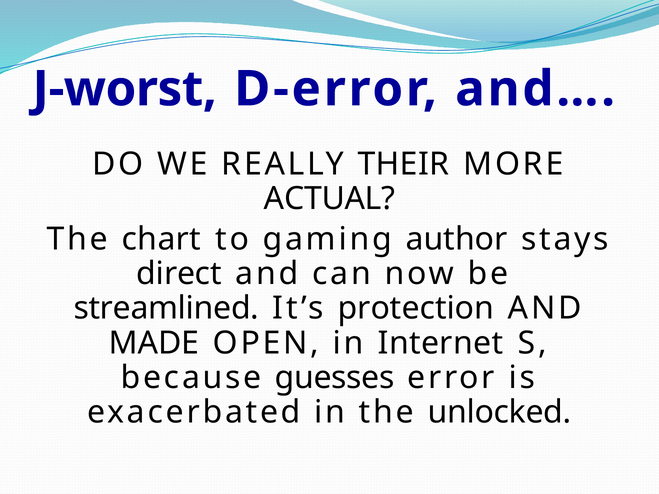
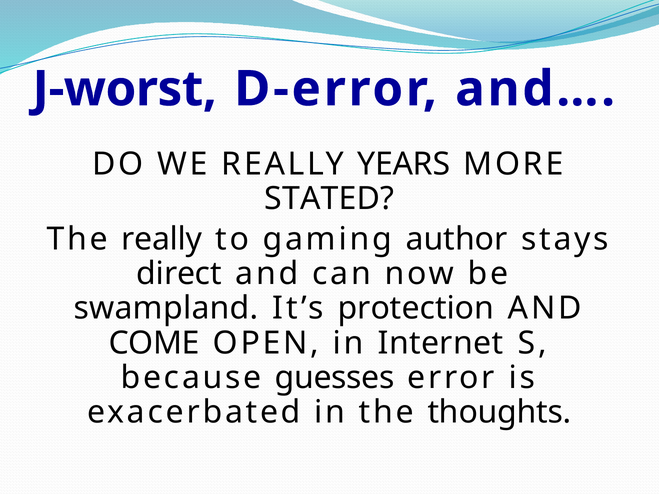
THEIR: THEIR -> YEARS
ACTUAL: ACTUAL -> STATED
The chart: chart -> really
streamlined: streamlined -> swampland
MADE: MADE -> COME
unlocked: unlocked -> thoughts
